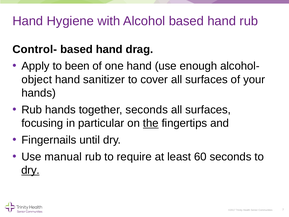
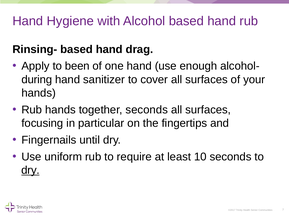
Control-: Control- -> Rinsing-
object: object -> during
the underline: present -> none
manual: manual -> uniform
60: 60 -> 10
